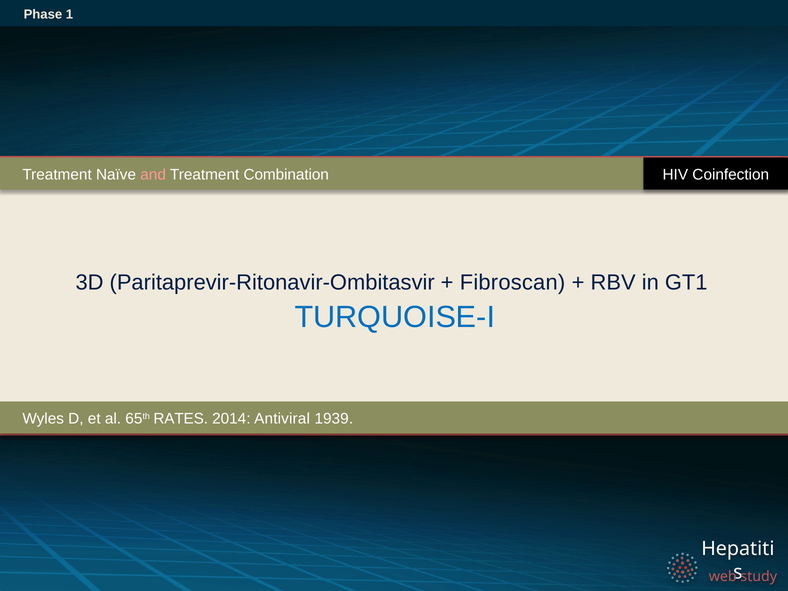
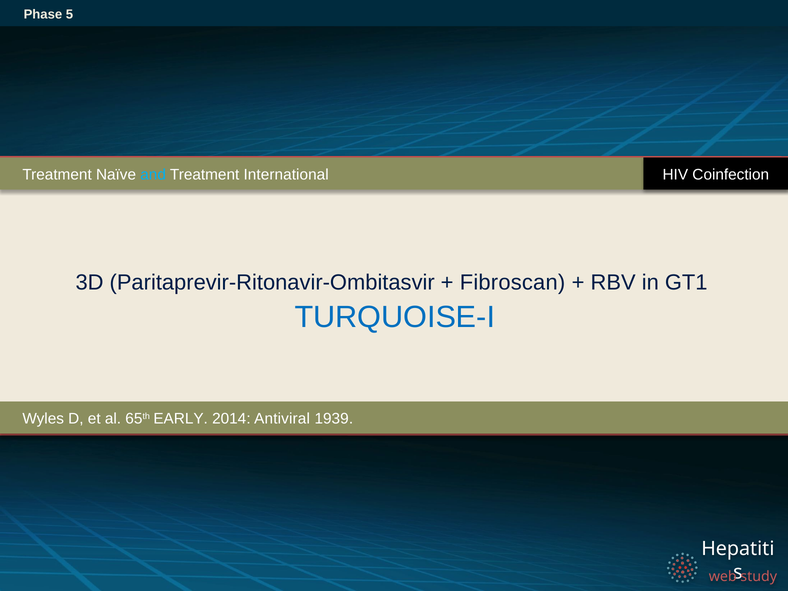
1: 1 -> 5
and colour: pink -> light blue
Combination: Combination -> International
RATES: RATES -> EARLY
